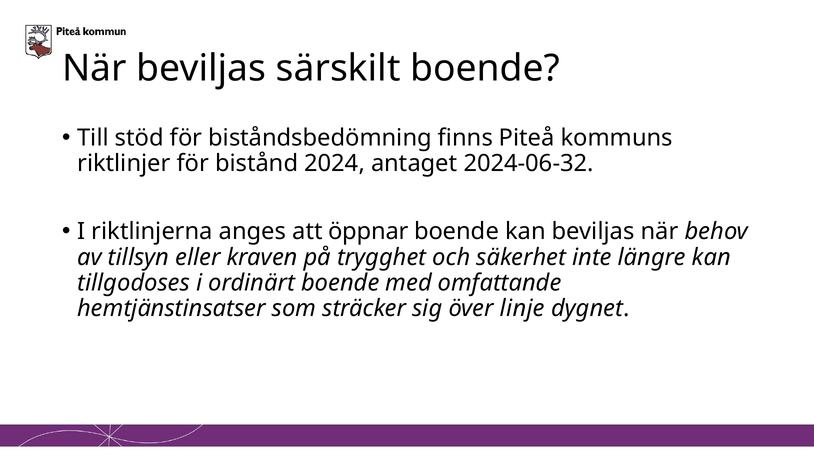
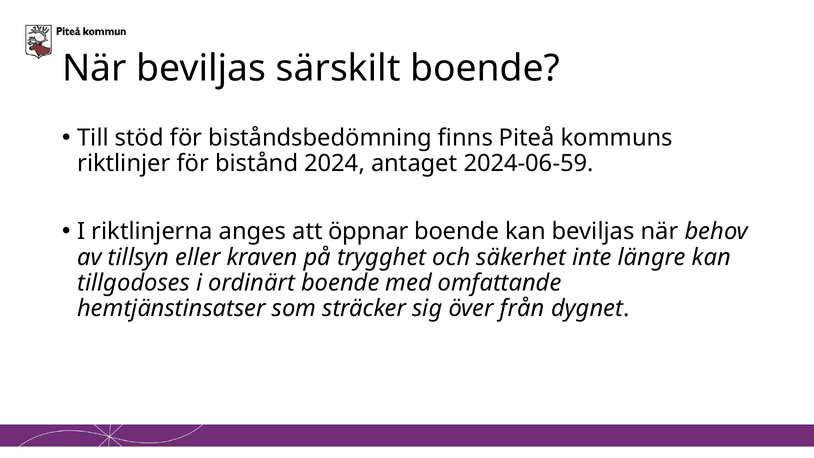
2024-06-32: 2024-06-32 -> 2024-06-59
linje: linje -> från
